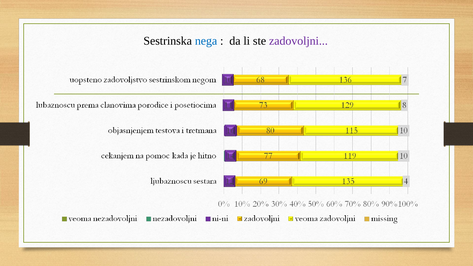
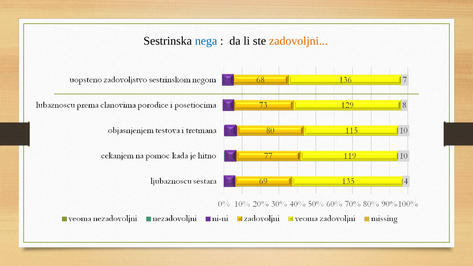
zadovoljni colour: purple -> orange
